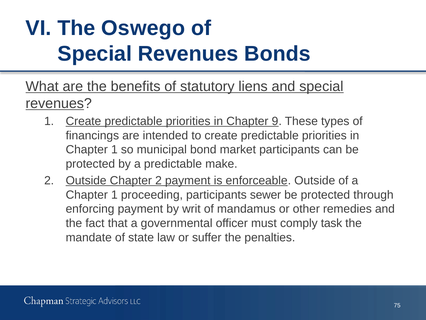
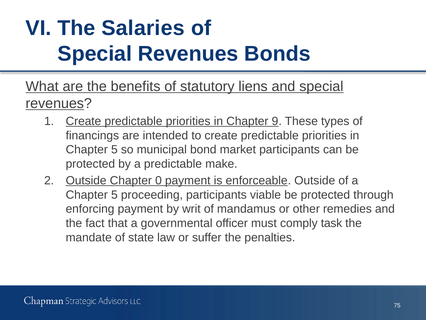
Oswego: Oswego -> Salaries
1 at (114, 149): 1 -> 5
Chapter 2: 2 -> 0
1 at (114, 194): 1 -> 5
sewer: sewer -> viable
